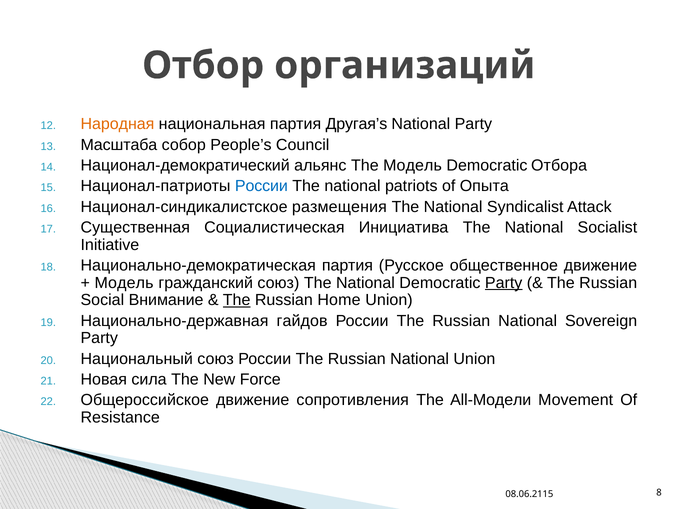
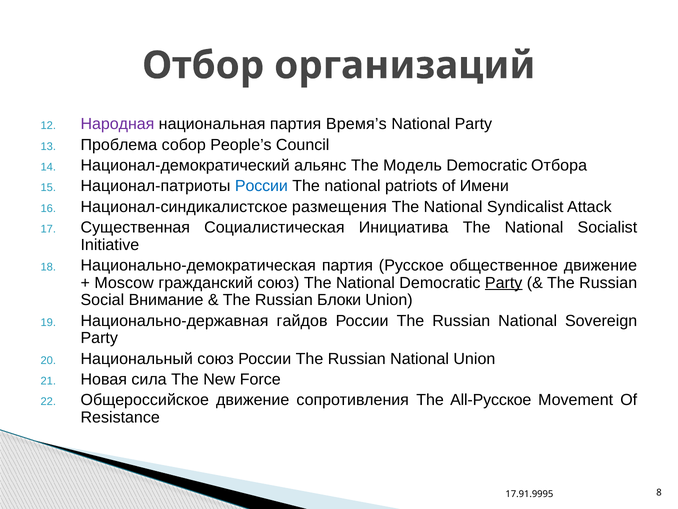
Народная colour: orange -> purple
Другая’s: Другая’s -> Время’s
Масштаба: Масштаба -> Проблема
Опыта: Опыта -> Имени
Модель at (124, 282): Модель -> Moscow
The at (237, 300) underline: present -> none
Home: Home -> Блоки
All-Модели: All-Модели -> All-Русское
08.06.2115: 08.06.2115 -> 17.91.9995
